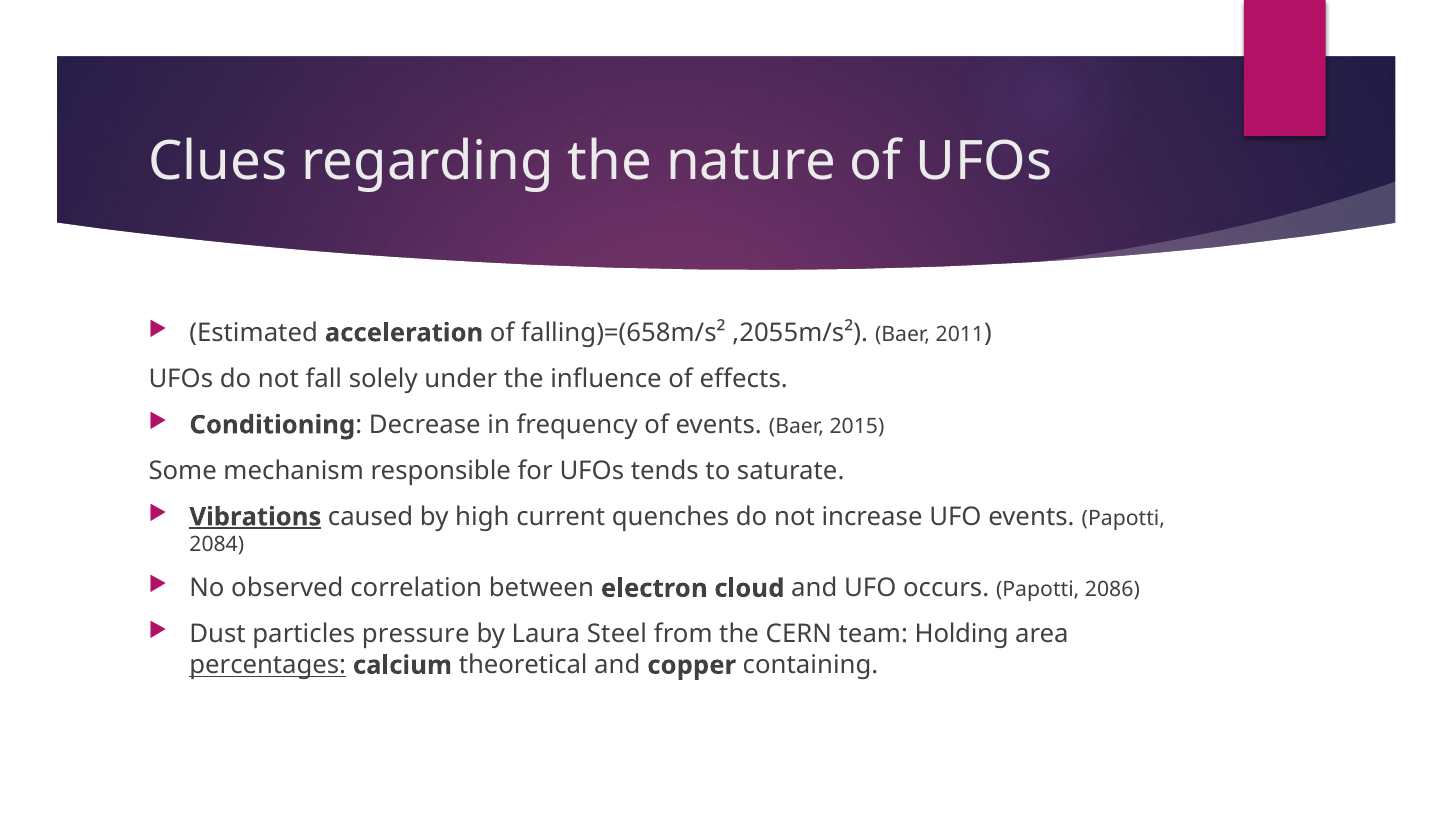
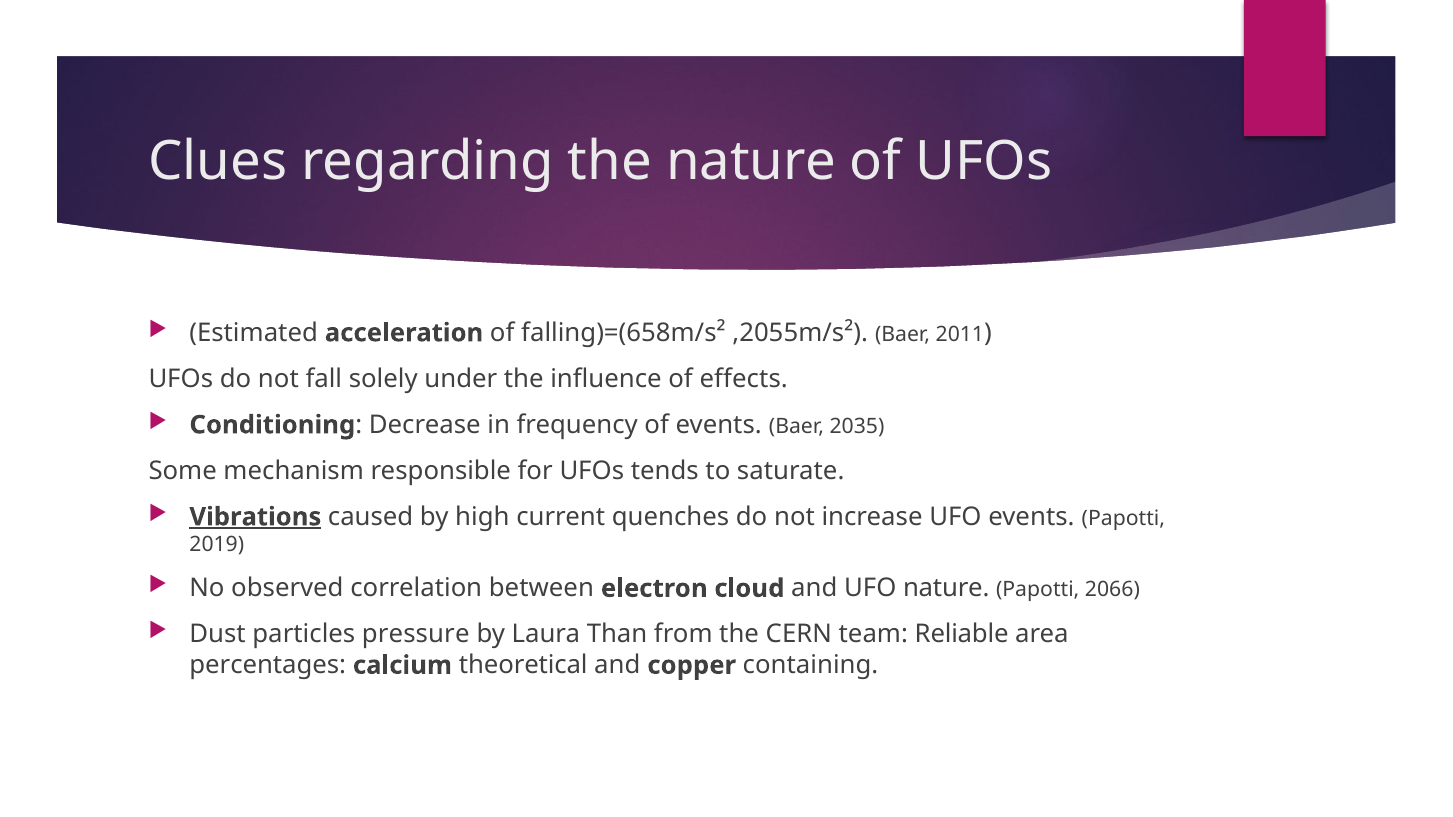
2015: 2015 -> 2035
2084: 2084 -> 2019
UFO occurs: occurs -> nature
2086: 2086 -> 2066
Steel: Steel -> Than
Holding: Holding -> Reliable
percentages underline: present -> none
